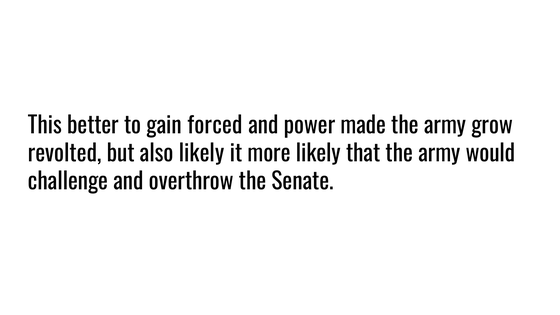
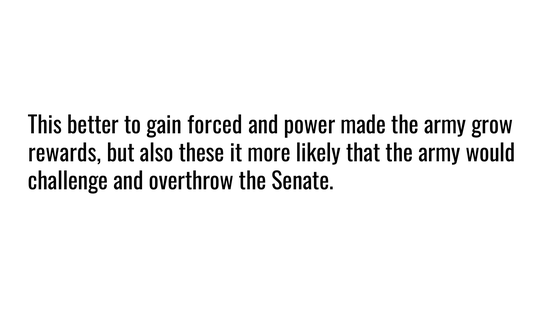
revolted: revolted -> rewards
also likely: likely -> these
